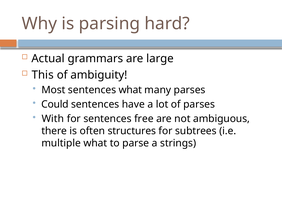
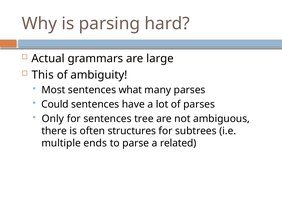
With: With -> Only
free: free -> tree
multiple what: what -> ends
strings: strings -> related
